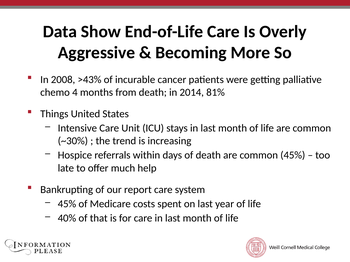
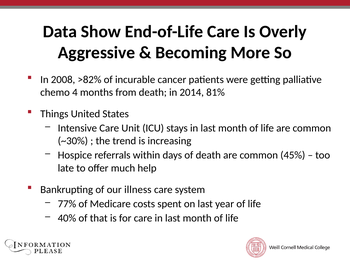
>43%: >43% -> >82%
report: report -> illness
45% at (67, 204): 45% -> 77%
